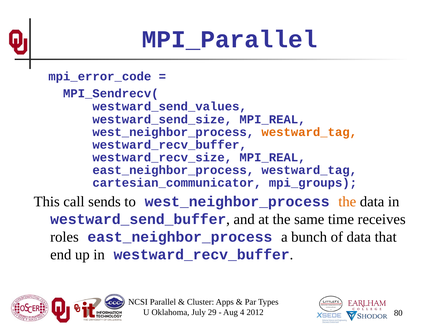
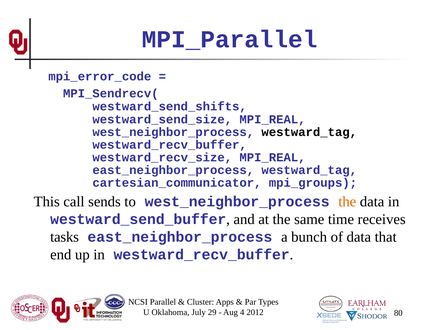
westward_send_values: westward_send_values -> westward_send_shifts
westward_tag at (309, 132) colour: orange -> black
roles: roles -> tasks
